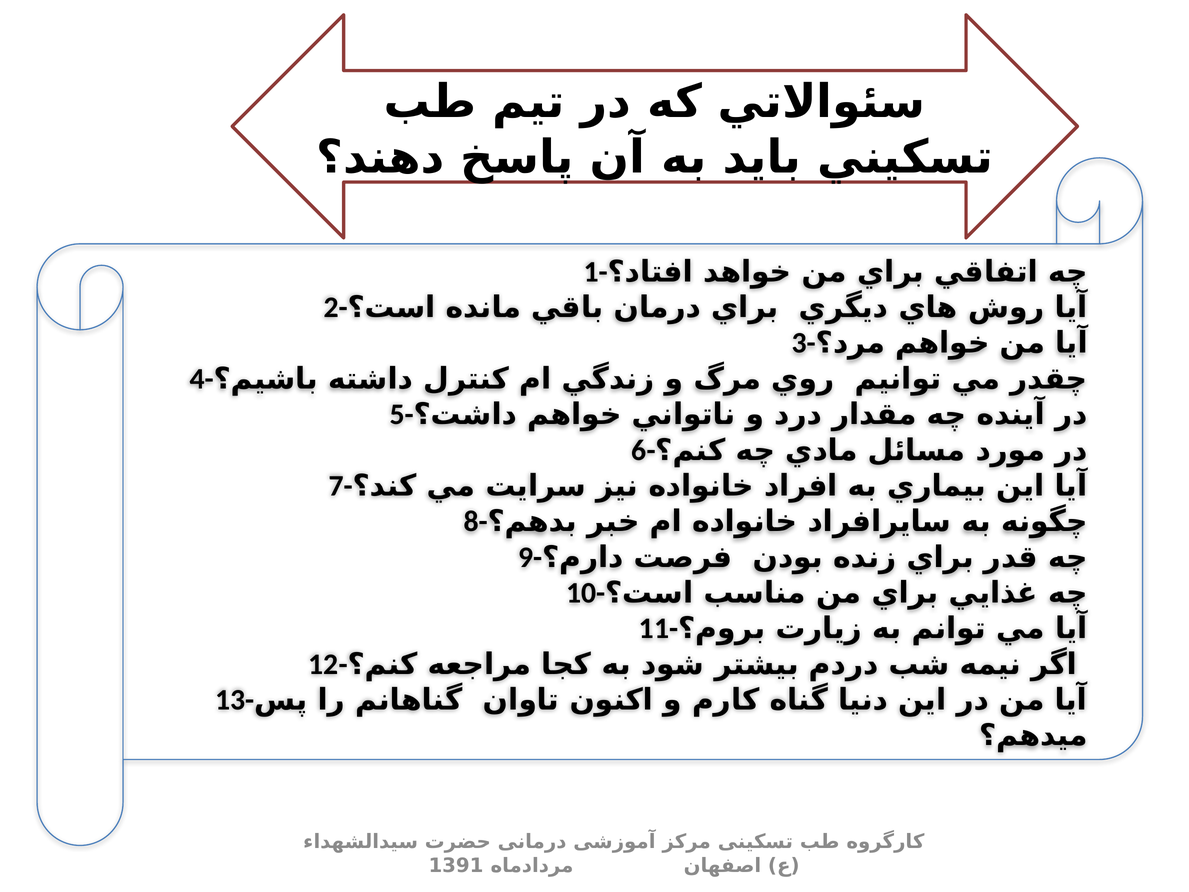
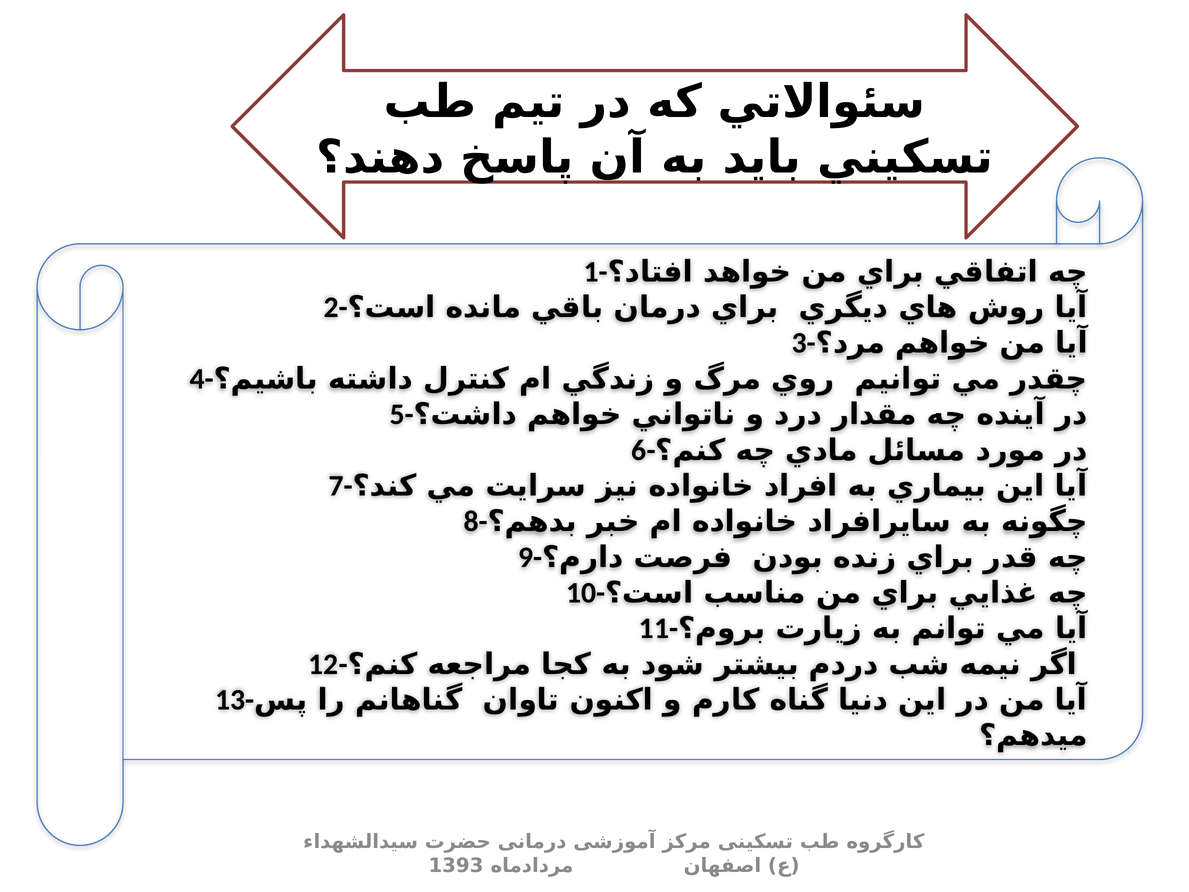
1391: 1391 -> 1393
